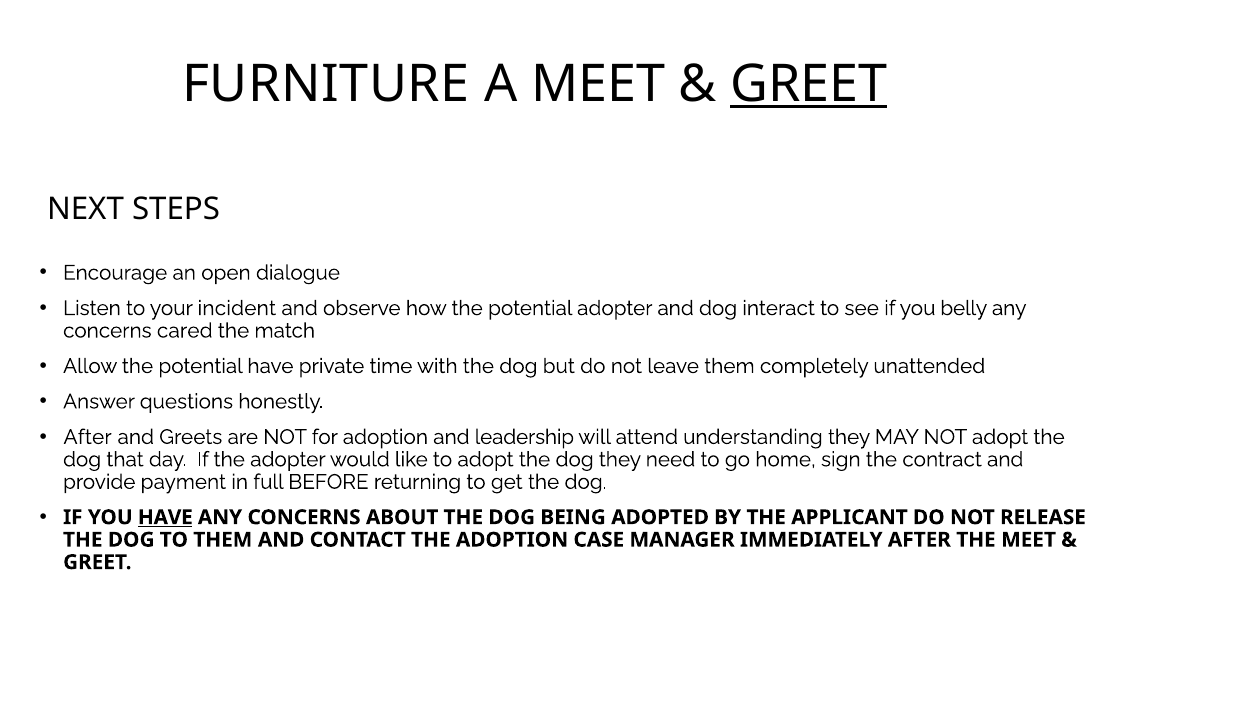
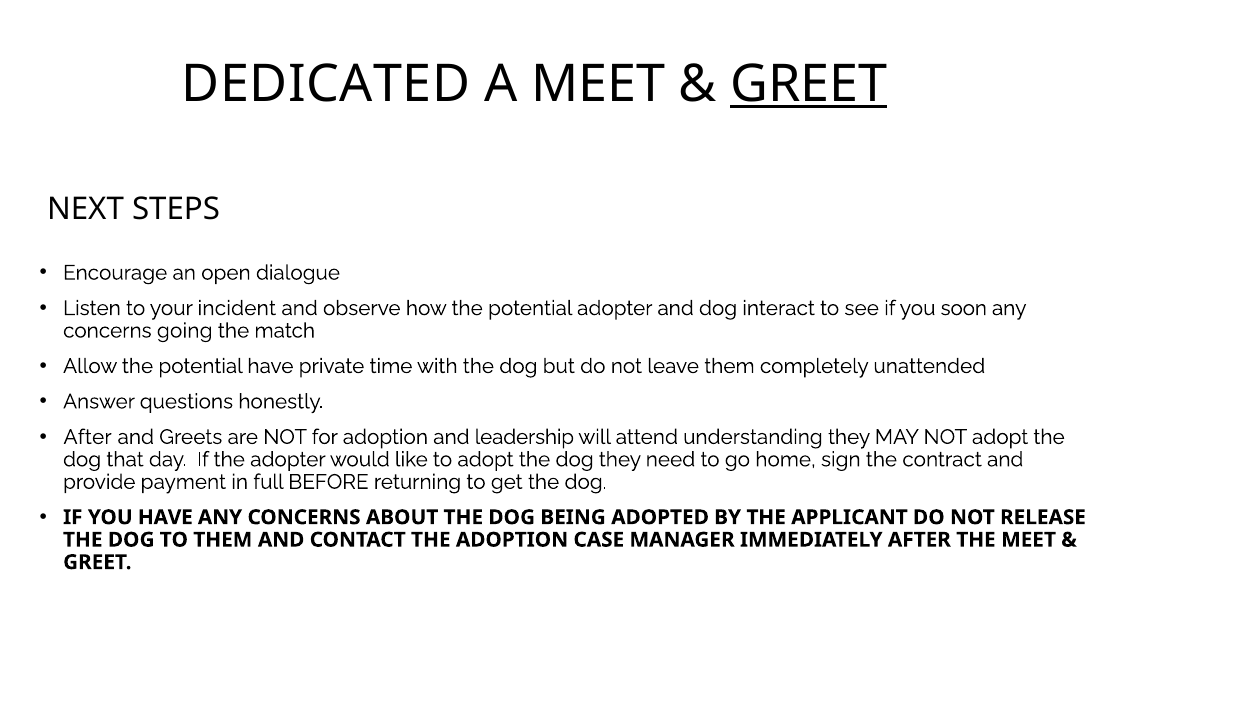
FURNITURE: FURNITURE -> DEDICATED
belly: belly -> soon
cared: cared -> going
HAVE at (165, 517) underline: present -> none
